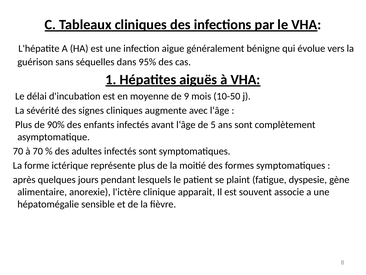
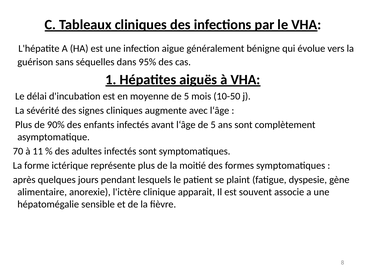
moyenne de 9: 9 -> 5
à 70: 70 -> 11
